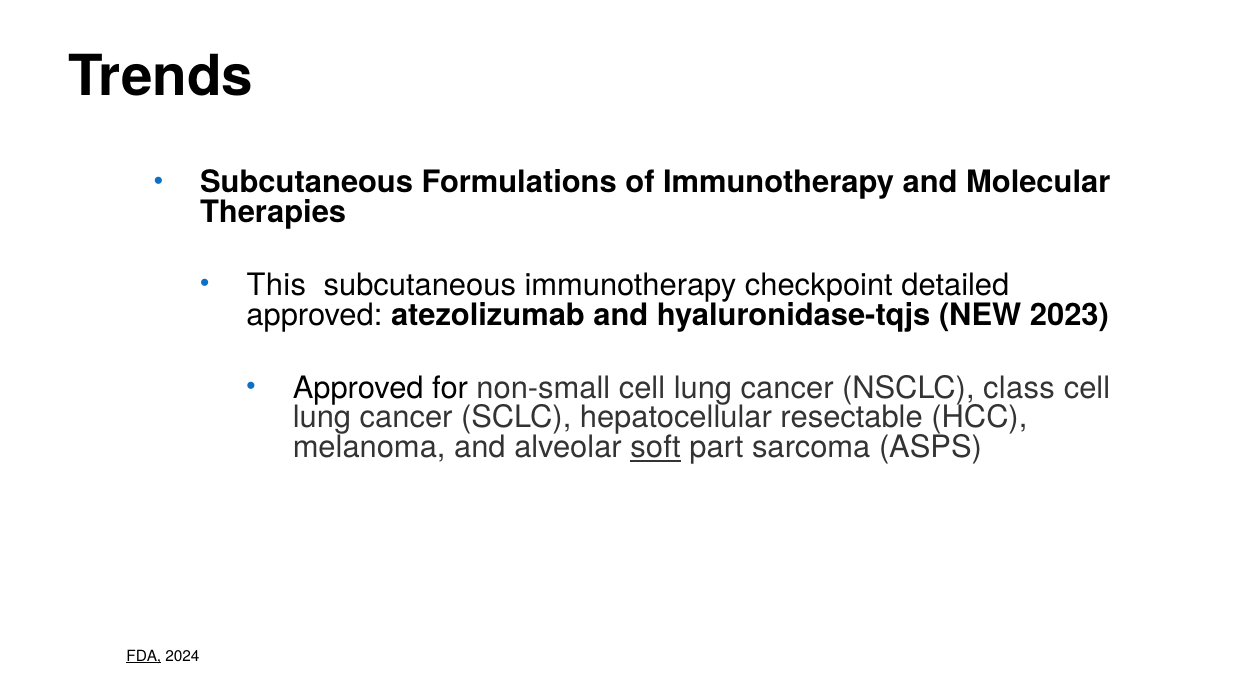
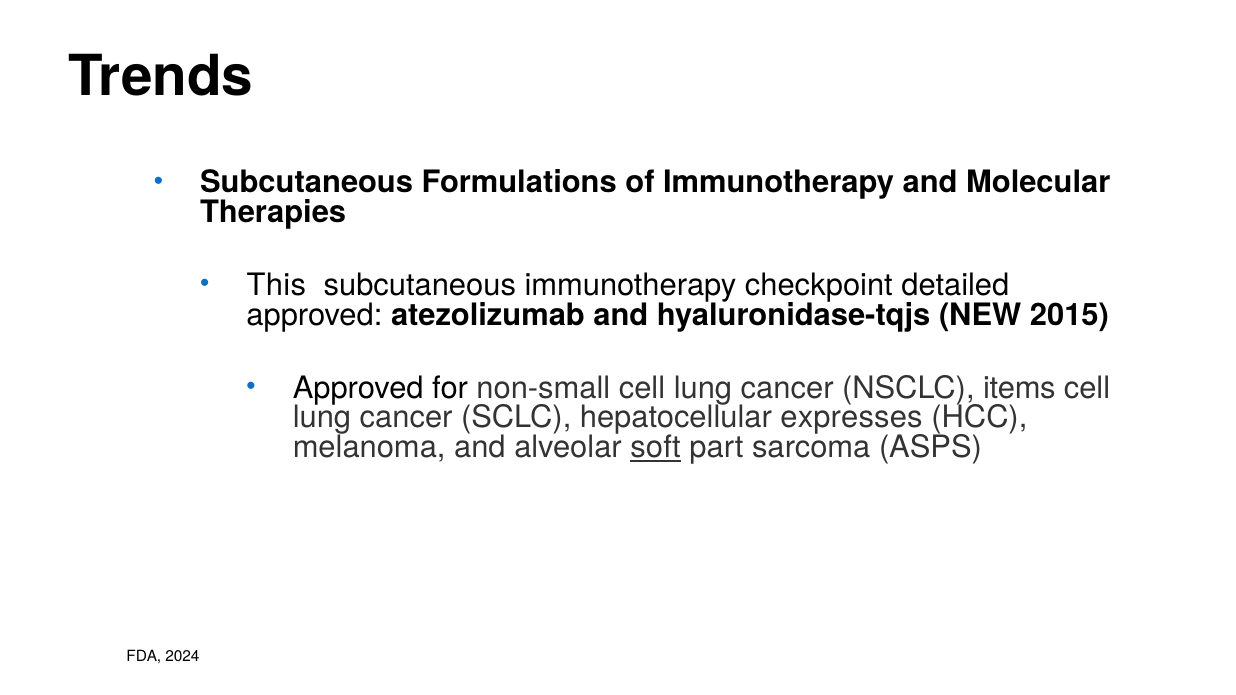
2023: 2023 -> 2015
class: class -> items
resectable: resectable -> expresses
FDA underline: present -> none
